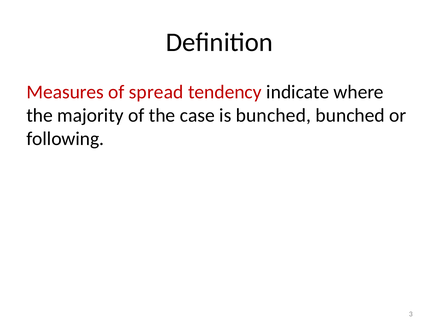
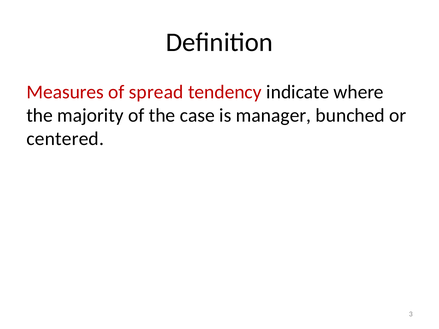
is bunched: bunched -> manager
following: following -> centered
